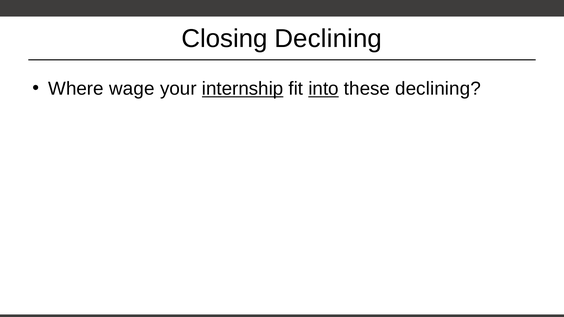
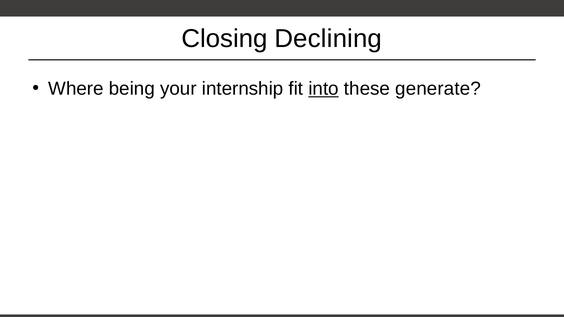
wage: wage -> being
internship underline: present -> none
these declining: declining -> generate
